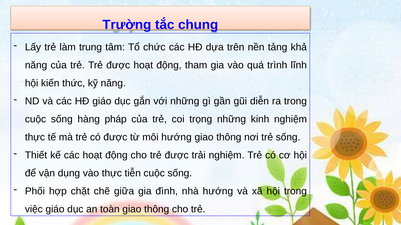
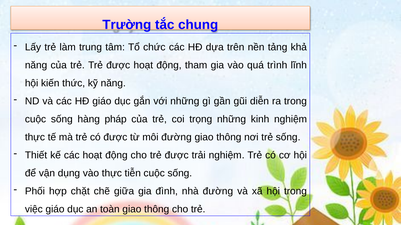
môi hướng: hướng -> đường
nhà hướng: hướng -> đường
